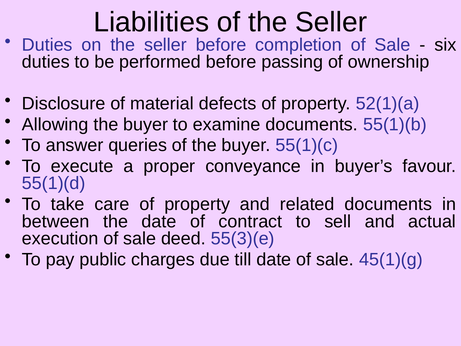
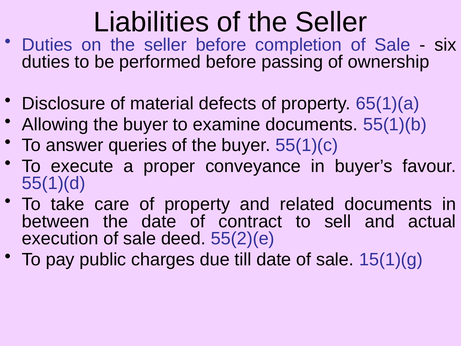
52(1)(a: 52(1)(a -> 65(1)(a
55(3)(e: 55(3)(e -> 55(2)(e
45(1)(g: 45(1)(g -> 15(1)(g
